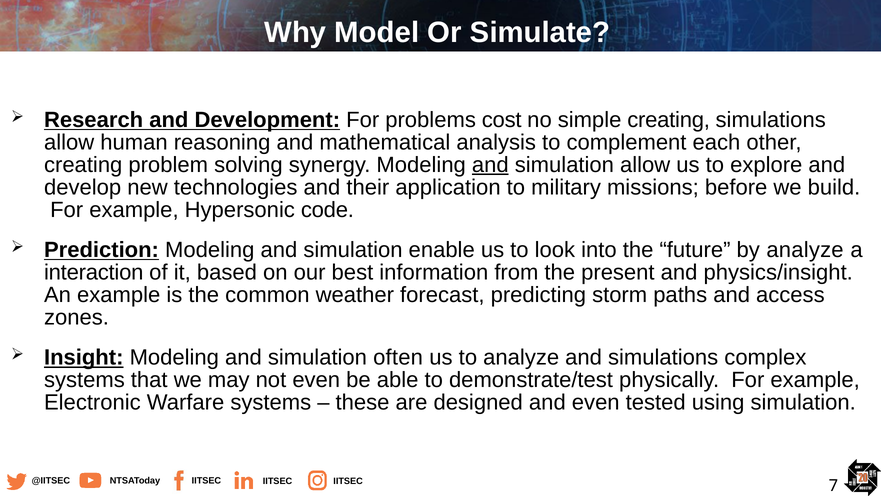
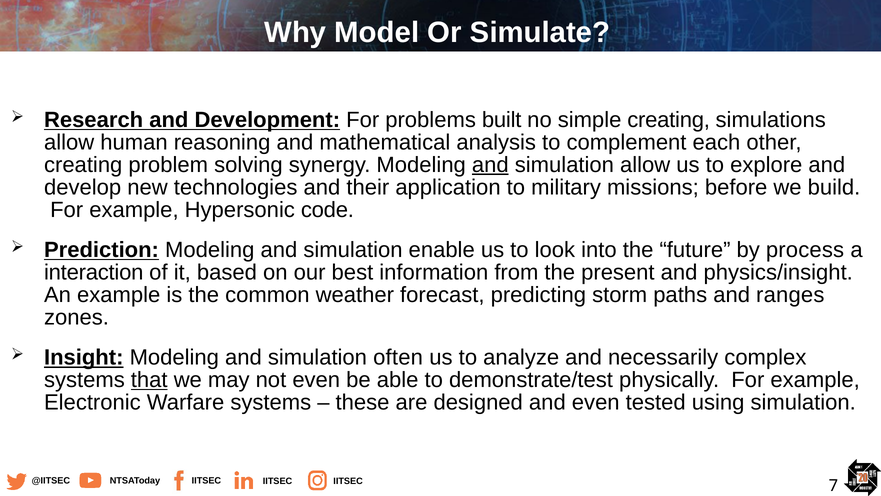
cost: cost -> built
by analyze: analyze -> process
access: access -> ranges
and simulations: simulations -> necessarily
that underline: none -> present
